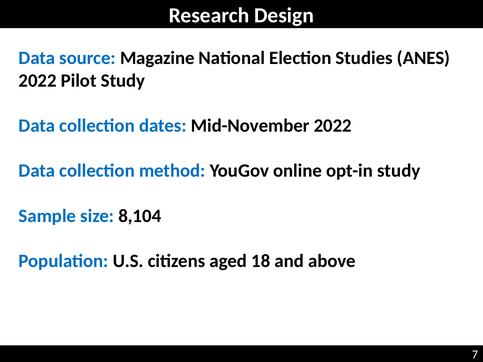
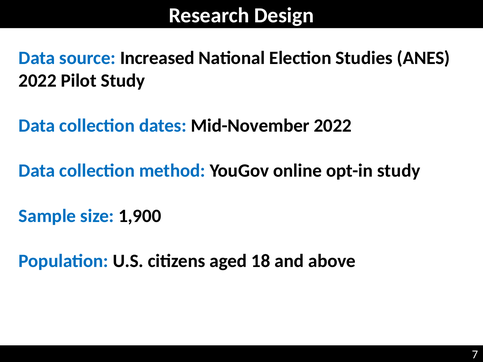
Magazine: Magazine -> Increased
8,104: 8,104 -> 1,900
